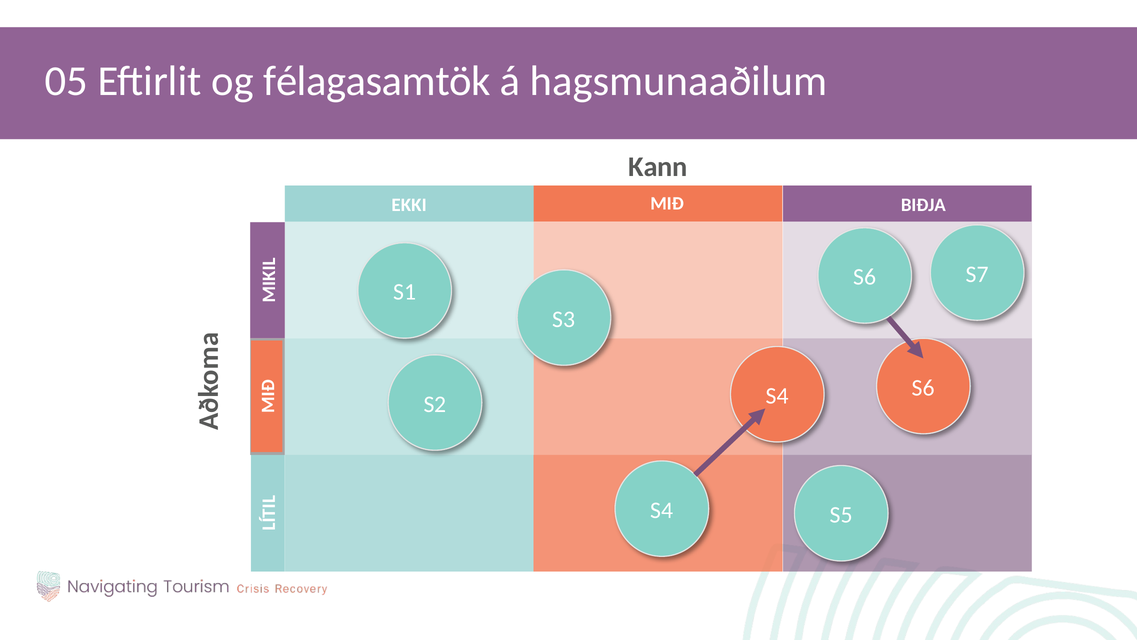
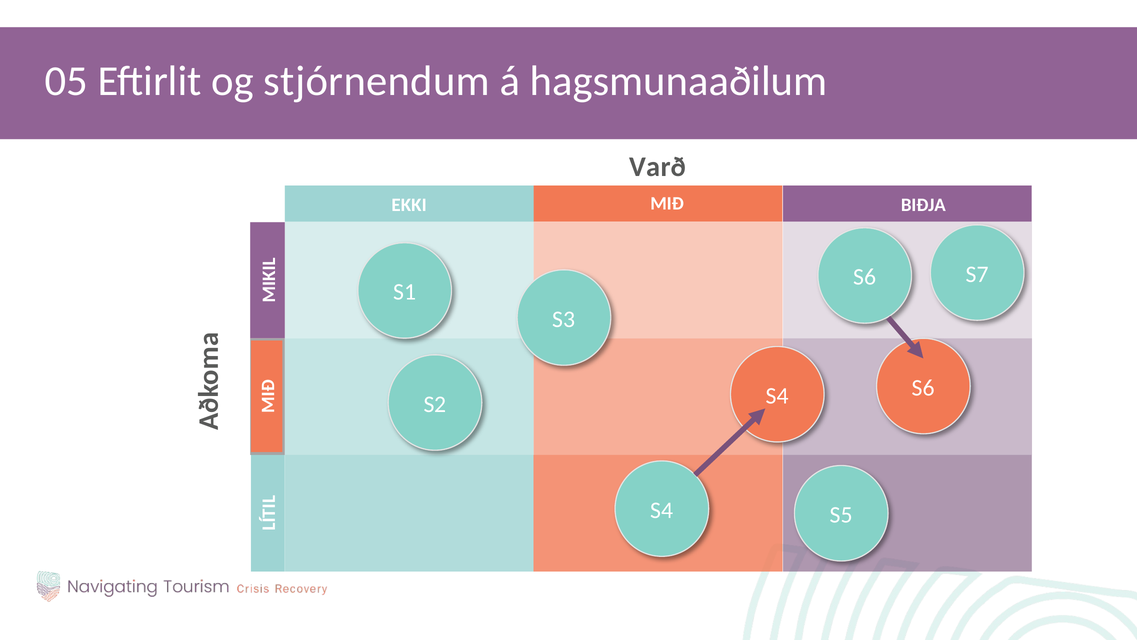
félagasamtök: félagasamtök -> stjórnendum
Kann: Kann -> Varð
